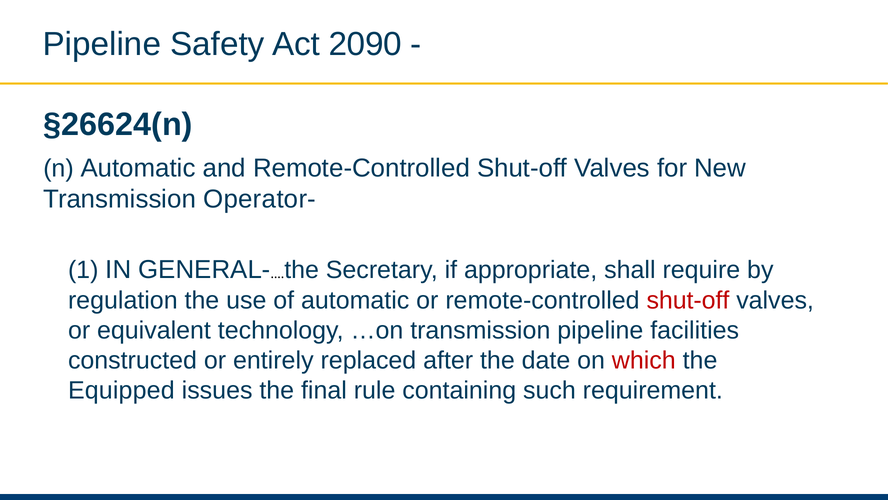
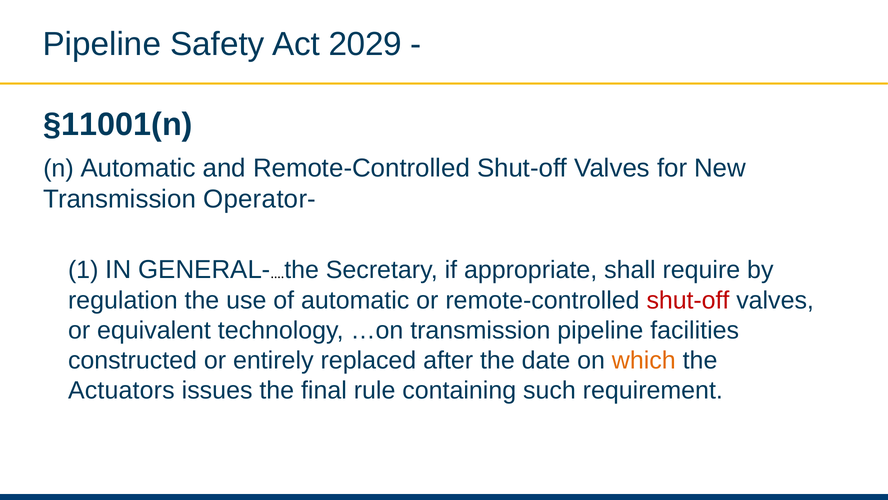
2090: 2090 -> 2029
§26624(n: §26624(n -> §11001(n
which colour: red -> orange
Equipped: Equipped -> Actuators
